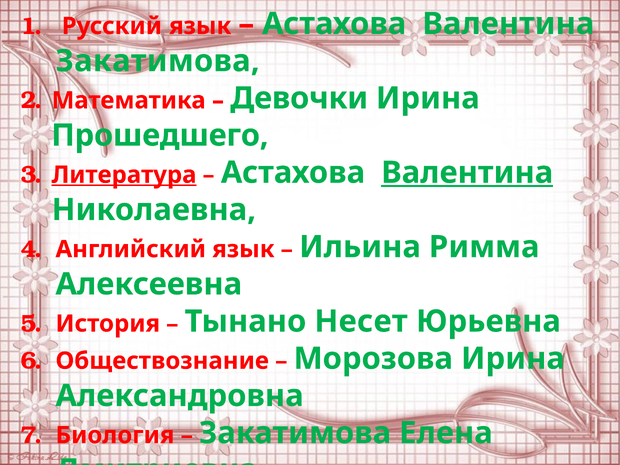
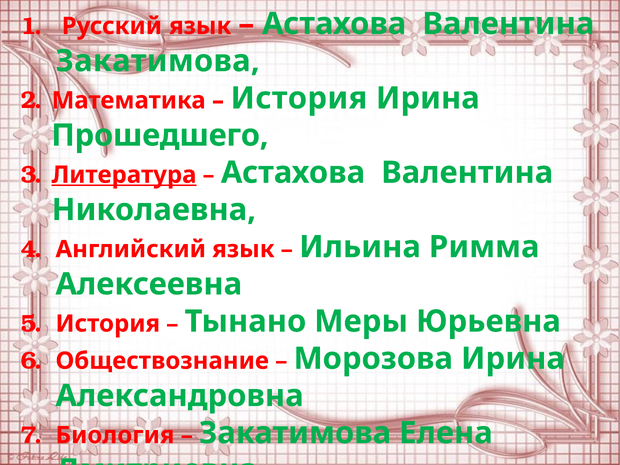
Девочки at (299, 98): Девочки -> История
Валентина at (467, 173) underline: present -> none
Несет: Несет -> Меры
